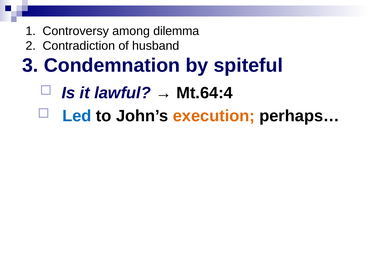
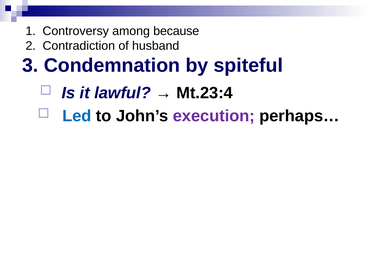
dilemma: dilemma -> because
Mt.64:4: Mt.64:4 -> Mt.23:4
execution colour: orange -> purple
